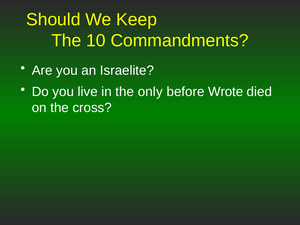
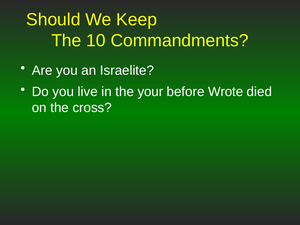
only: only -> your
